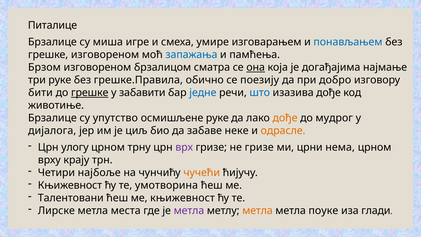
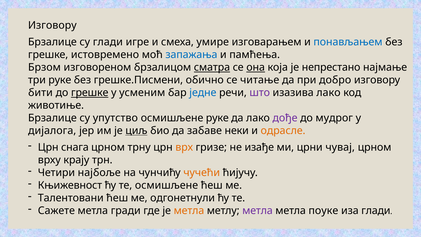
Питалице at (52, 25): Питалице -> Изговору
су миша: миша -> глади
грешке изговореном: изговореном -> истовремено
сматра underline: none -> present
догађајима: догађајима -> непрестано
грешке.Правила: грешке.Правила -> грешке.Писмени
поезију: поезију -> читање
забавити: забавити -> усменим
што colour: blue -> purple
изазива дође: дође -> лако
дође at (285, 118) colour: orange -> purple
циљ underline: none -> present
неке: неке -> неки
улогу: улогу -> снага
врх colour: purple -> orange
не гризе: гризе -> изађе
нема: нема -> чувај
те умотворина: умотворина -> осмишљене
ме књижевност: књижевност -> одгонетнули
Лирске: Лирске -> Сажете
места: места -> гради
метла at (189, 211) colour: purple -> orange
метла at (258, 211) colour: orange -> purple
